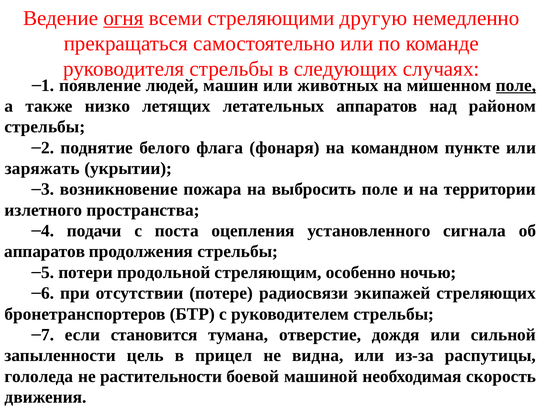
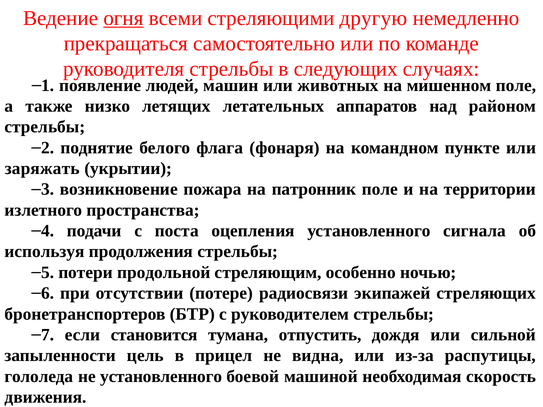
поле at (516, 85) underline: present -> none
выбросить: выбросить -> патронник
аппаратов at (45, 252): аппаратов -> используя
отверстие: отверстие -> отпустить
не растительности: растительности -> установленного
